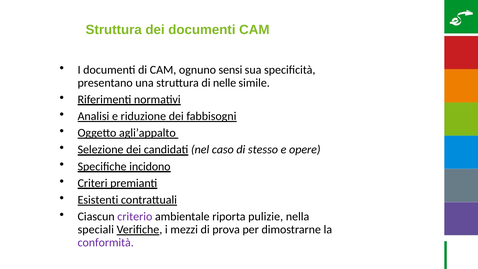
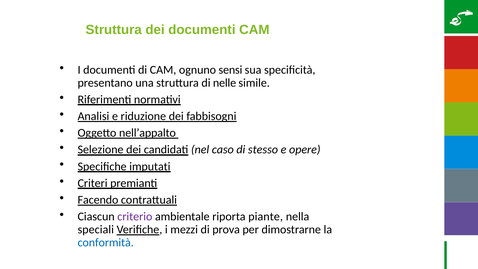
agli’appalto: agli’appalto -> nell’appalto
incidono: incidono -> imputati
Esistenti: Esistenti -> Facendo
pulizie: pulizie -> piante
conformità colour: purple -> blue
